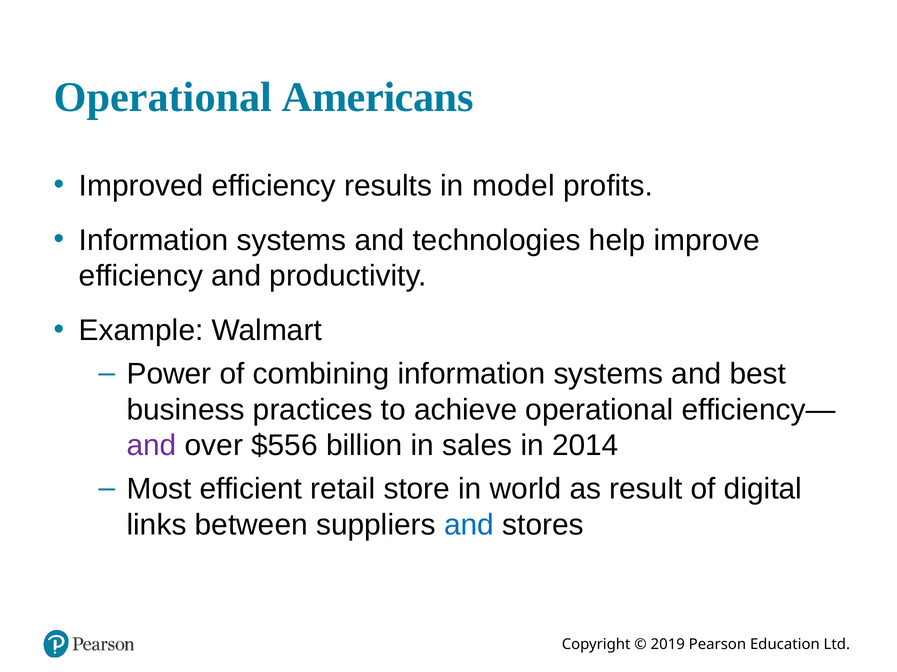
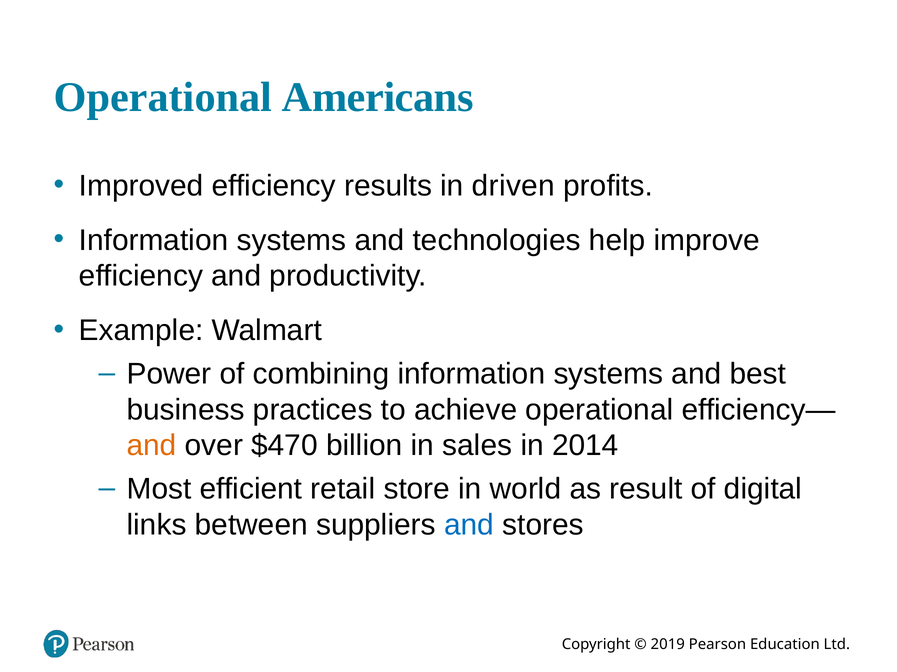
model: model -> driven
and at (152, 446) colour: purple -> orange
$556: $556 -> $470
